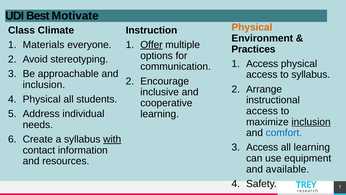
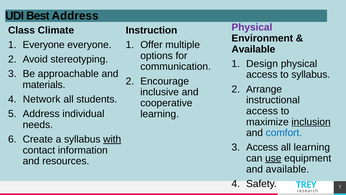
Best Motivate: Motivate -> Address
Physical at (252, 27) colour: orange -> purple
Materials at (44, 45): Materials -> Everyone
Offer underline: present -> none
Practices at (253, 49): Practices -> Available
Access at (262, 64): Access -> Design
inclusion at (44, 85): inclusion -> materials
Physical at (42, 99): Physical -> Network
use underline: none -> present
